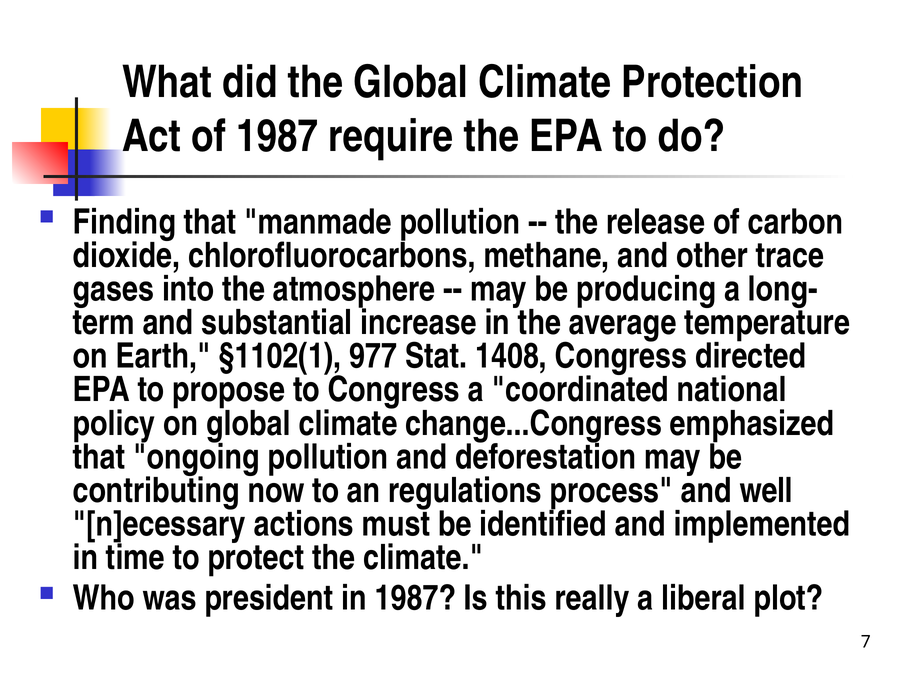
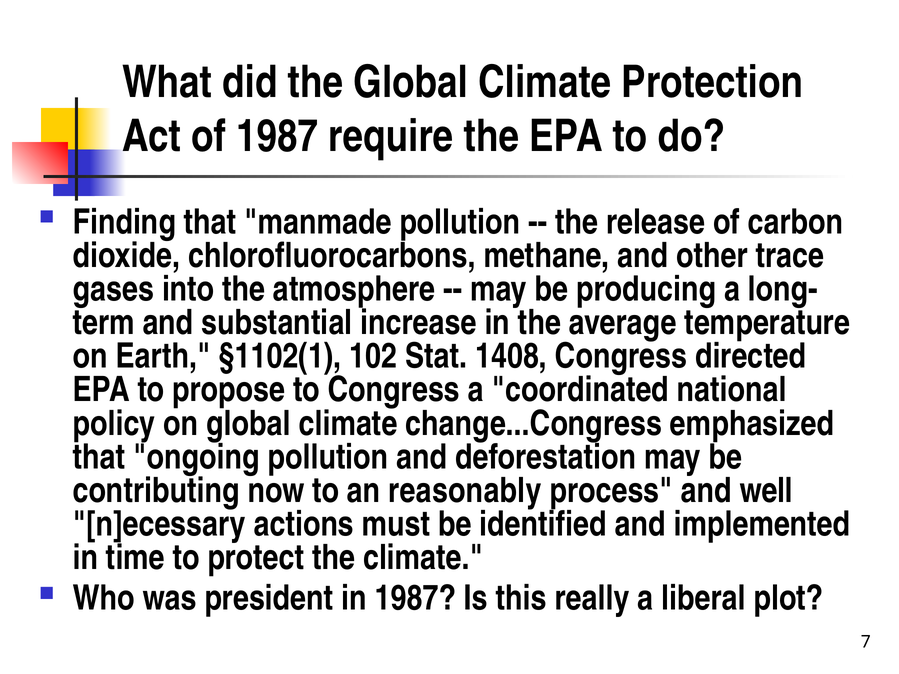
977: 977 -> 102
regulations: regulations -> reasonably
